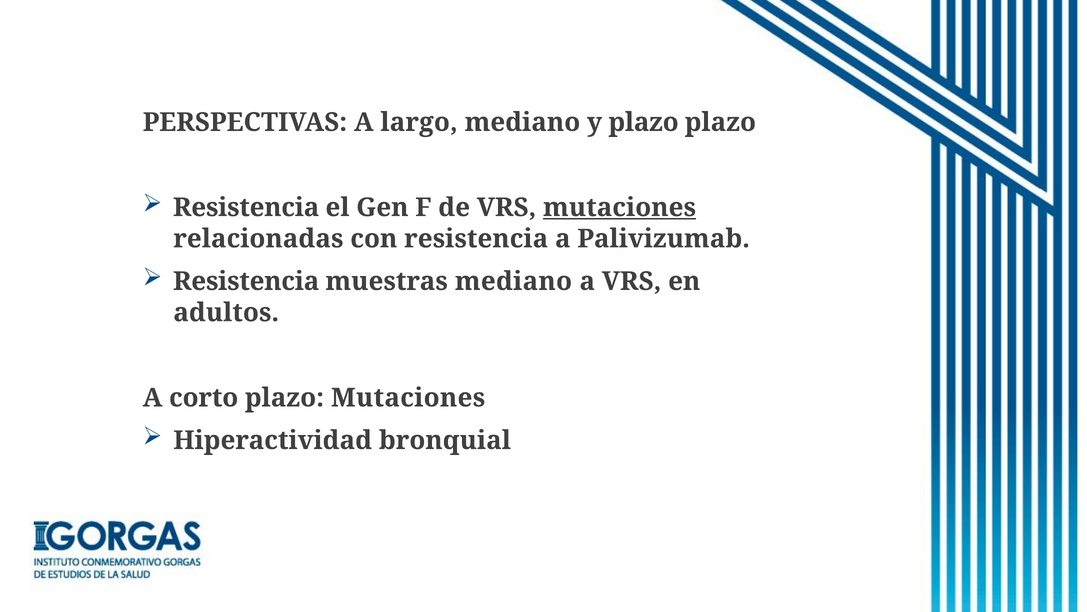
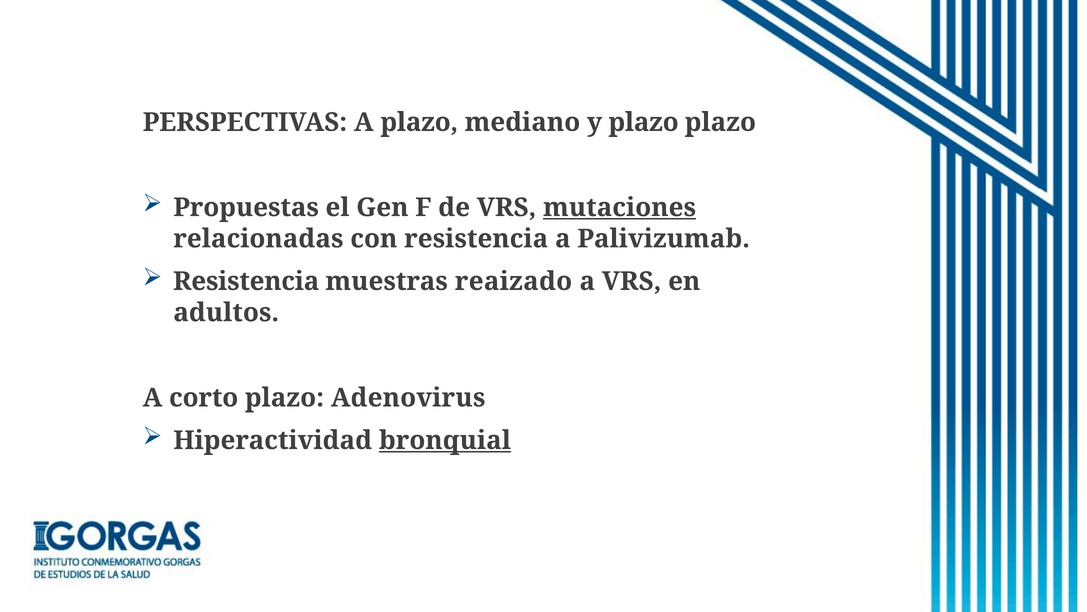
A largo: largo -> plazo
Resistencia at (246, 207): Resistencia -> Propuestas
muestras mediano: mediano -> reaizado
plazo Mutaciones: Mutaciones -> Adenovirus
bronquial underline: none -> present
